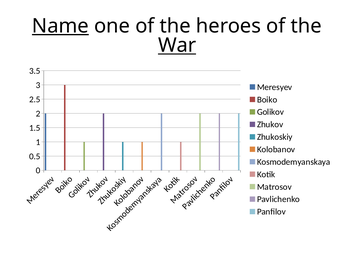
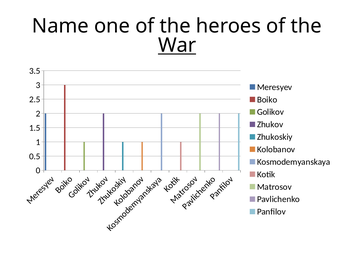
Name underline: present -> none
